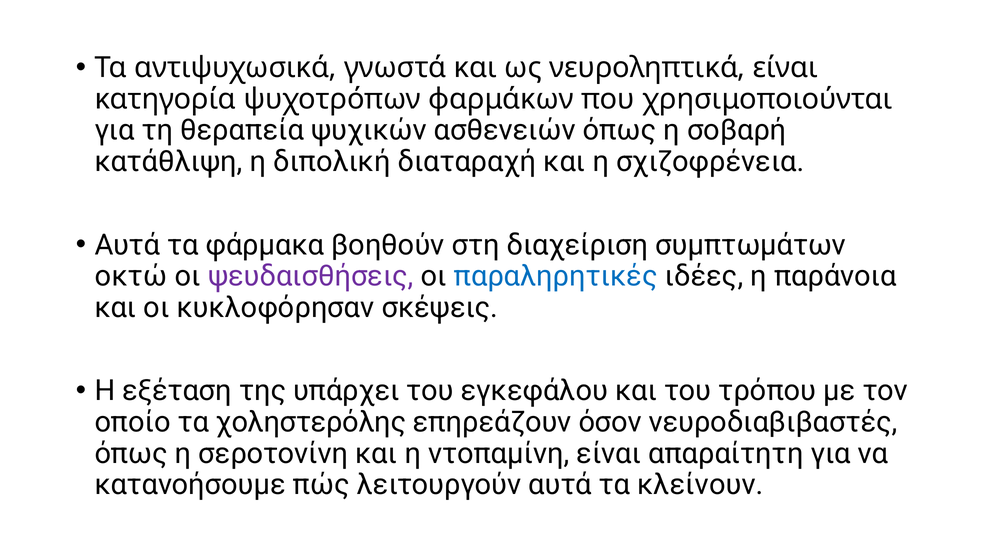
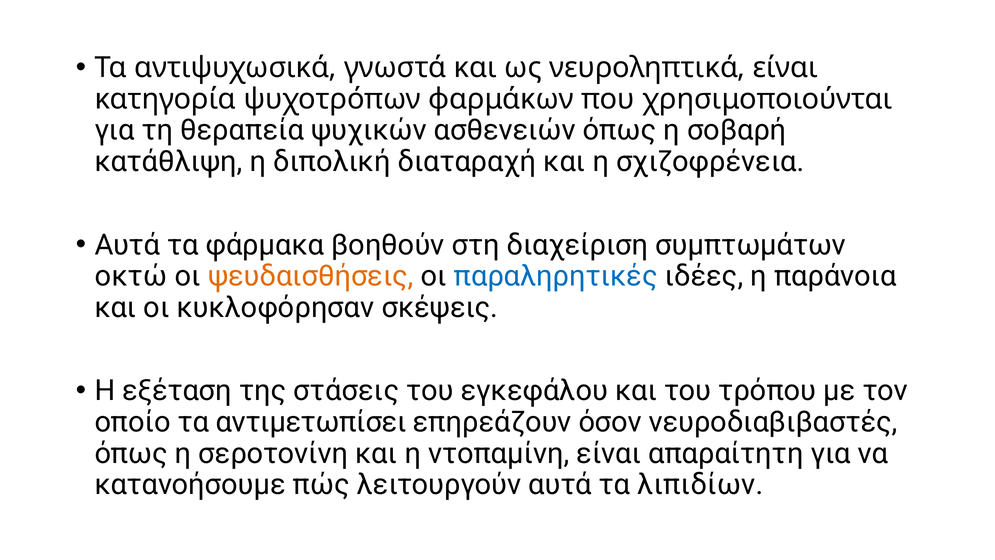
ψευδαισθήσεις colour: purple -> orange
υπάρχει: υπάρχει -> στάσεις
χοληστερόλης: χοληστερόλης -> αντιμετωπίσει
κλείνουν: κλείνουν -> λιπιδίων
